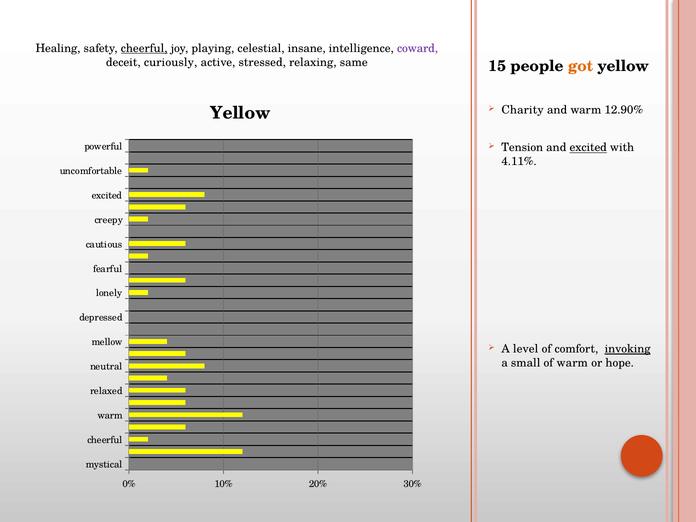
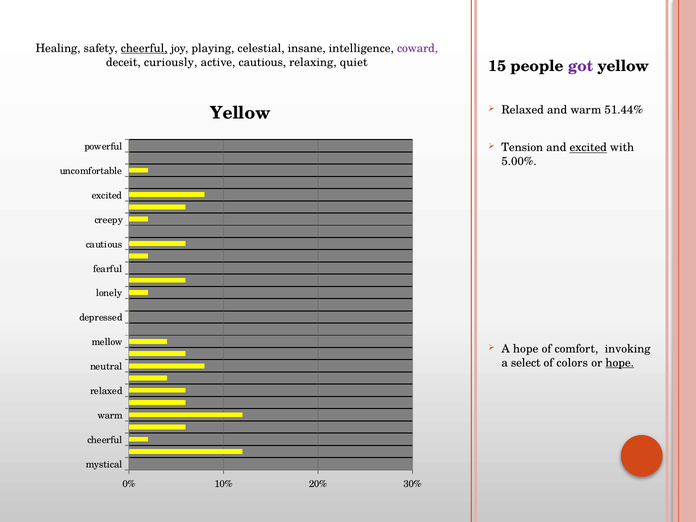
active stressed: stressed -> cautious
same: same -> quiet
got colour: orange -> purple
Charity at (523, 110): Charity -> Relaxed
12.90%: 12.90% -> 51.44%
4.11%: 4.11% -> 5.00%
A level: level -> hope
invoking underline: present -> none
small: small -> select
of warm: warm -> colors
hope at (620, 363) underline: none -> present
